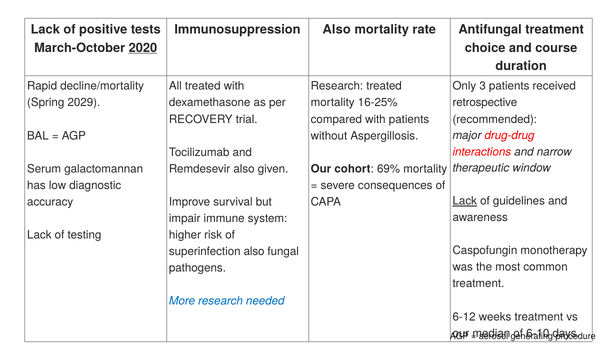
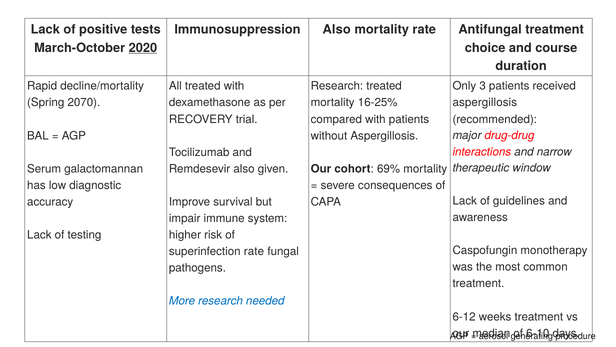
2029: 2029 -> 2070
retrospective at (485, 103): retrospective -> aspergillosis
Lack at (465, 201) underline: present -> none
superinfection also: also -> rate
